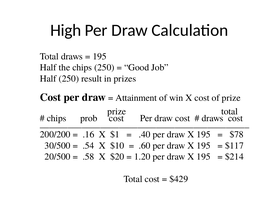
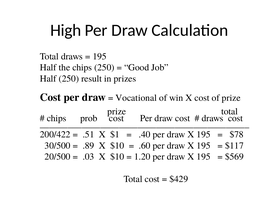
Attainment: Attainment -> Vocational
200/200: 200/200 -> 200/422
.16: .16 -> .51
.54: .54 -> .89
.58: .58 -> .03
$20 at (117, 157): $20 -> $10
$214: $214 -> $569
